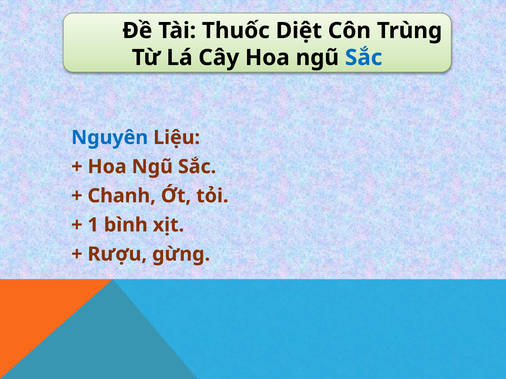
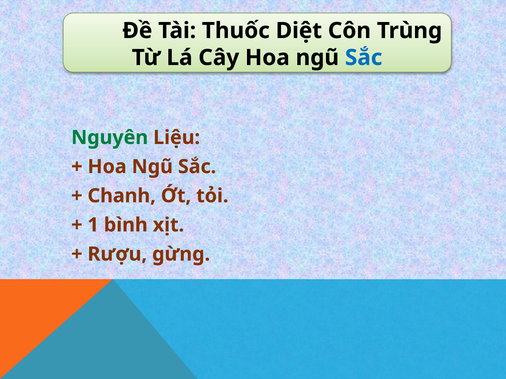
Nguyên colour: blue -> green
